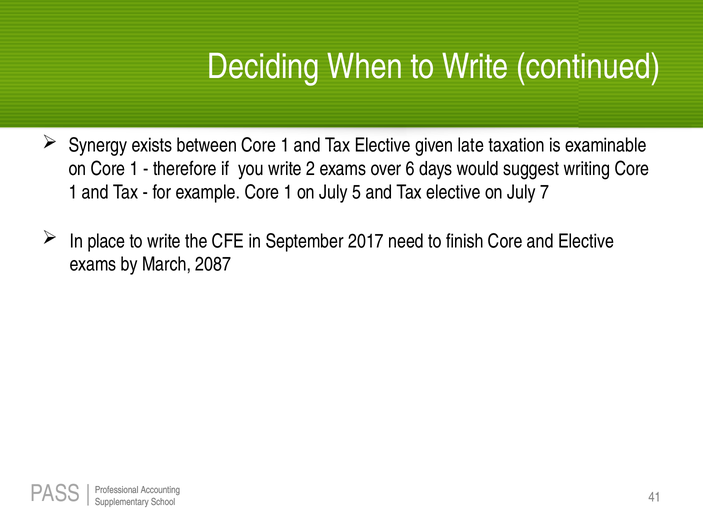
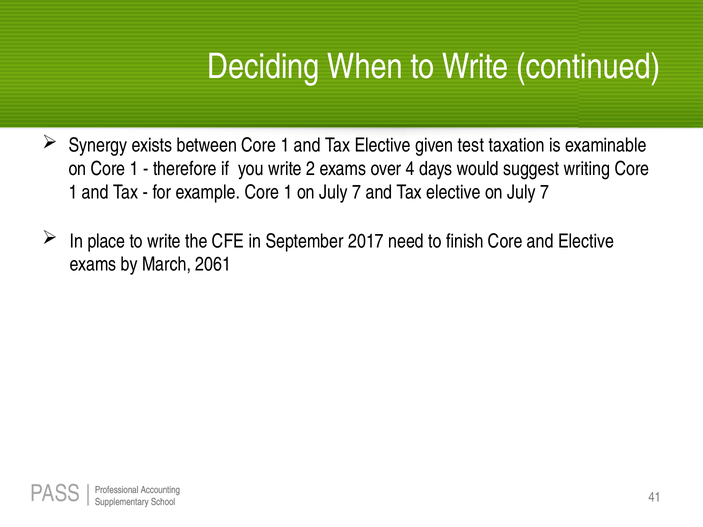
late: late -> test
6: 6 -> 4
1 on July 5: 5 -> 7
2087: 2087 -> 2061
